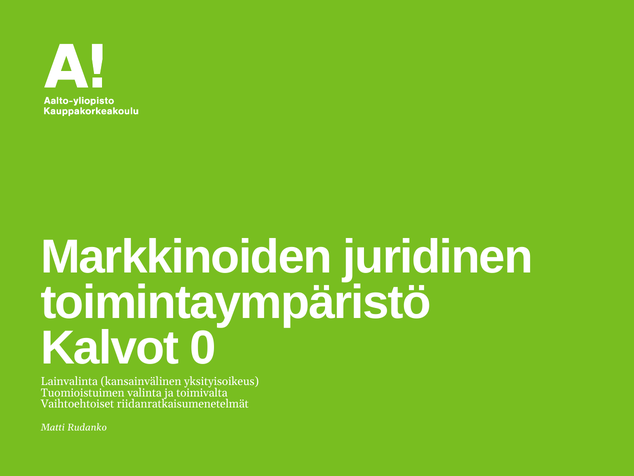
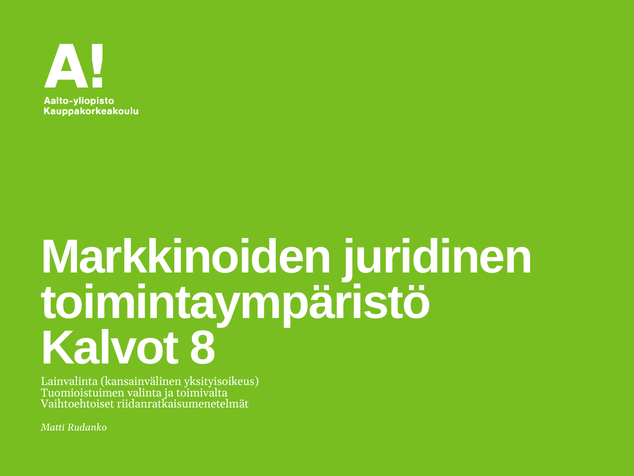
0: 0 -> 8
